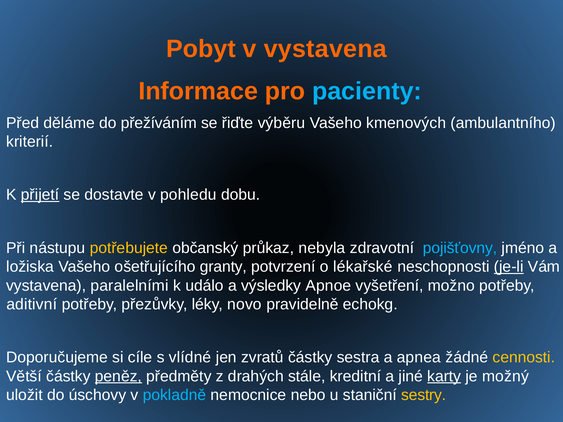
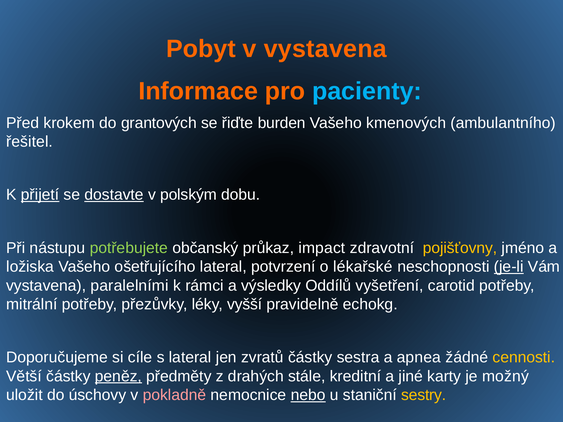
děláme: děláme -> krokem
přežíváním: přežíváním -> grantových
výběru: výběru -> burden
kriterií: kriterií -> řešitel
dostavte underline: none -> present
pohledu: pohledu -> polským
potřebujete colour: yellow -> light green
nebyla: nebyla -> impact
pojišťovny colour: light blue -> yellow
ošetřujícího granty: granty -> lateral
událo: událo -> rámci
Apnoe: Apnoe -> Oddílů
možno: možno -> carotid
aditivní: aditivní -> mitrální
novo: novo -> vyšší
s vlídné: vlídné -> lateral
karty underline: present -> none
pokladně colour: light blue -> pink
nebo underline: none -> present
